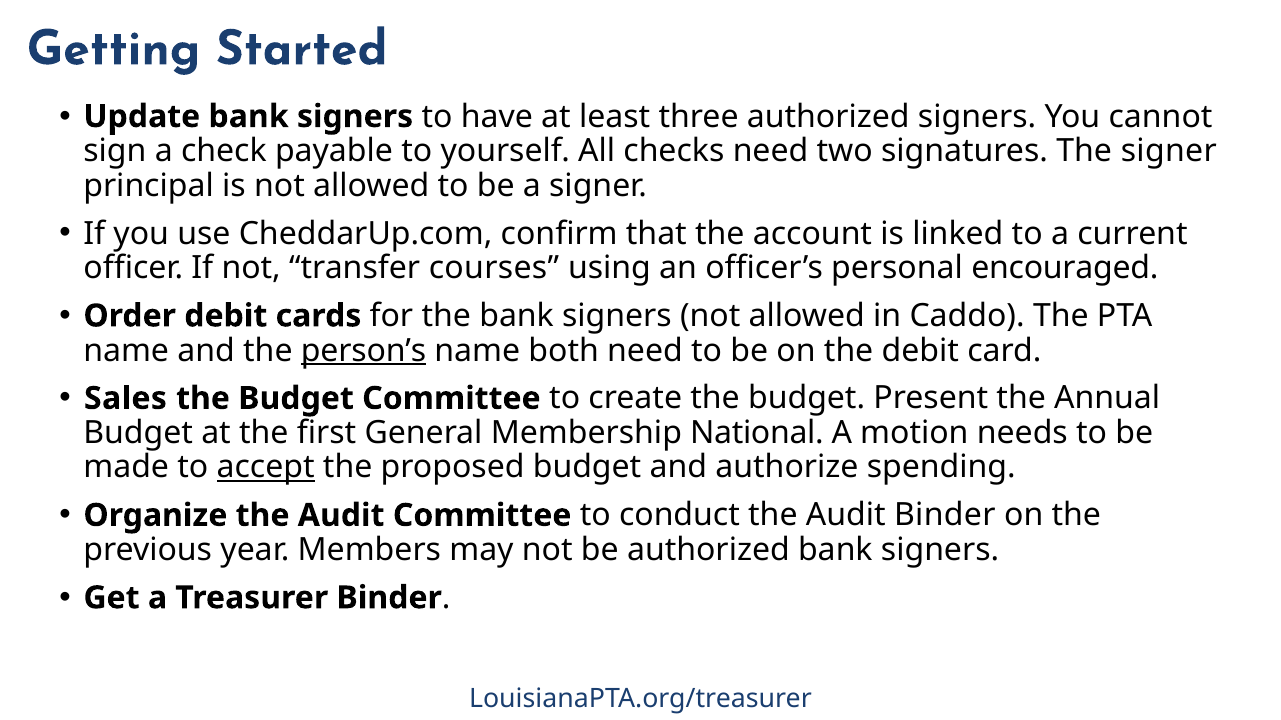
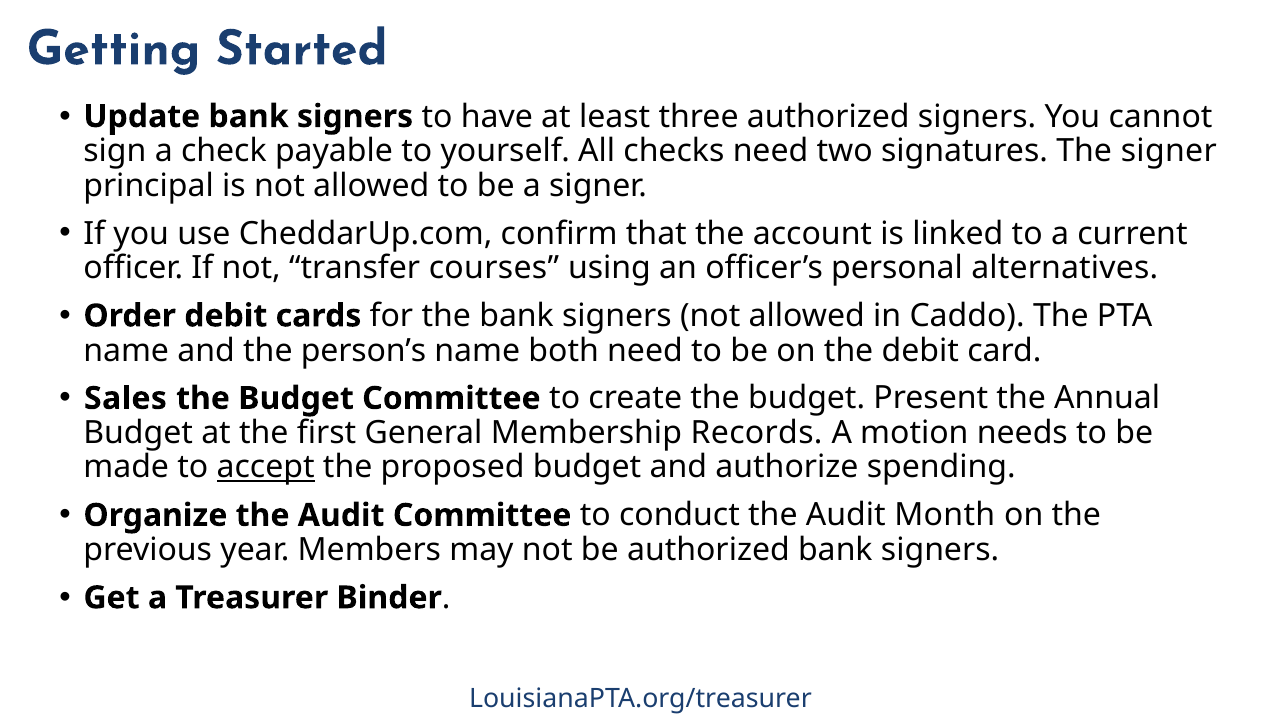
encouraged: encouraged -> alternatives
person’s underline: present -> none
National: National -> Records
Audit Binder: Binder -> Month
